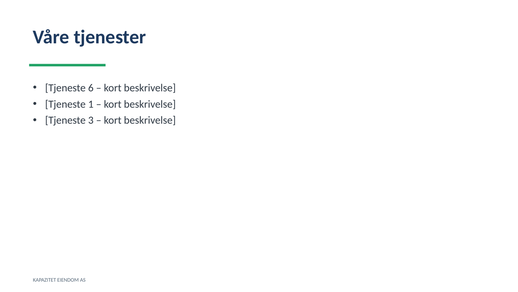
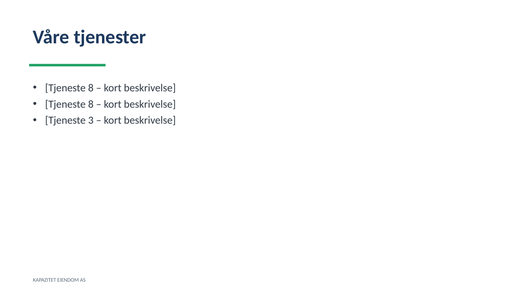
6 at (91, 88): 6 -> 8
1 at (91, 104): 1 -> 8
